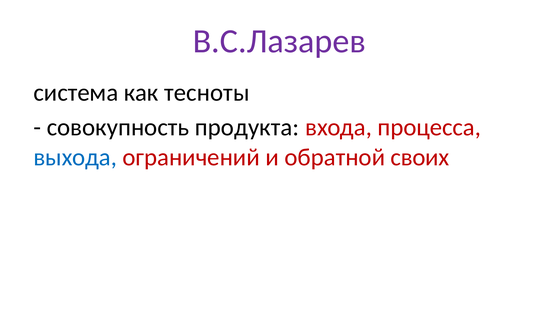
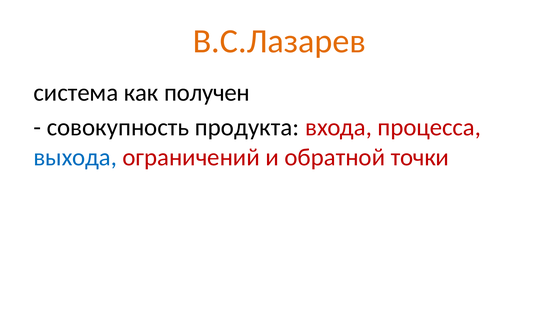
В.С.Лазарев colour: purple -> orange
тесноты: тесноты -> получен
своих: своих -> точки
